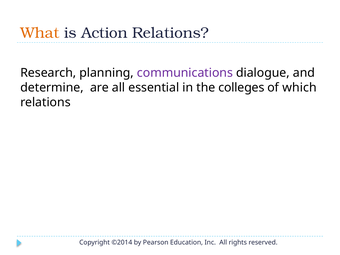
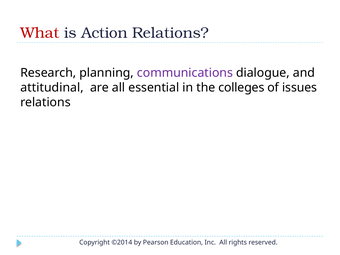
What colour: orange -> red
determine: determine -> attitudinal
which: which -> issues
